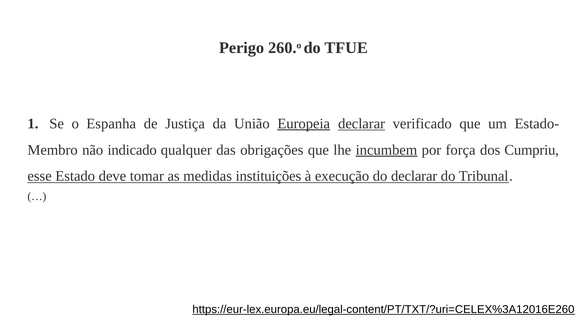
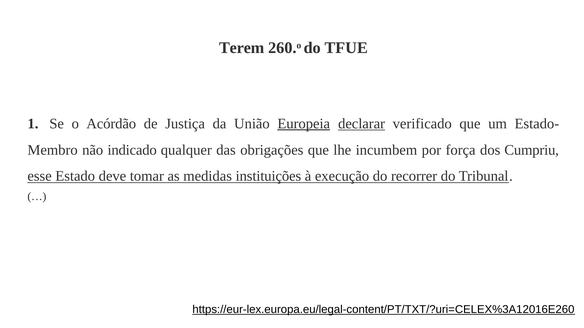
Perigo: Perigo -> Terem
Espanha: Espanha -> Acórdão
incumbem underline: present -> none
do declarar: declarar -> recorrer
